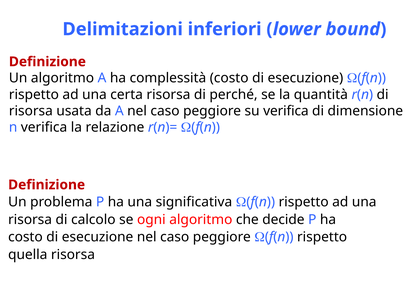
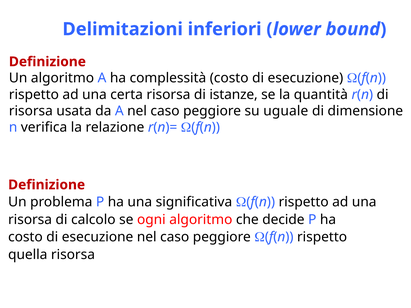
perché: perché -> istanze
su verifica: verifica -> uguale
